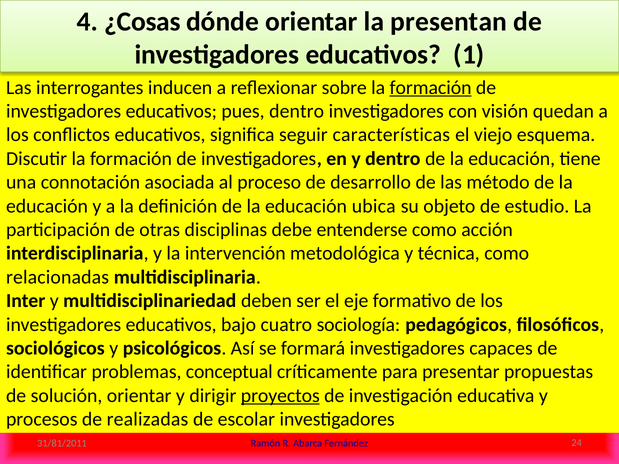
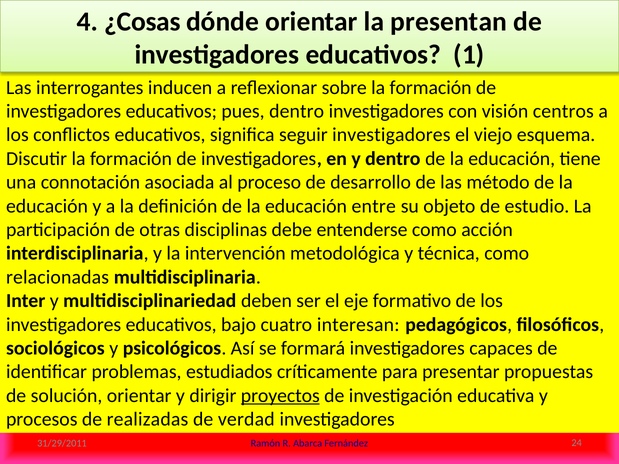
formación at (431, 88) underline: present -> none
quedan: quedan -> centros
seguir características: características -> investigadores
ubica: ubica -> entre
sociología: sociología -> interesan
conceptual: conceptual -> estudiados
escolar: escolar -> verdad
31/81/2011: 31/81/2011 -> 31/29/2011
